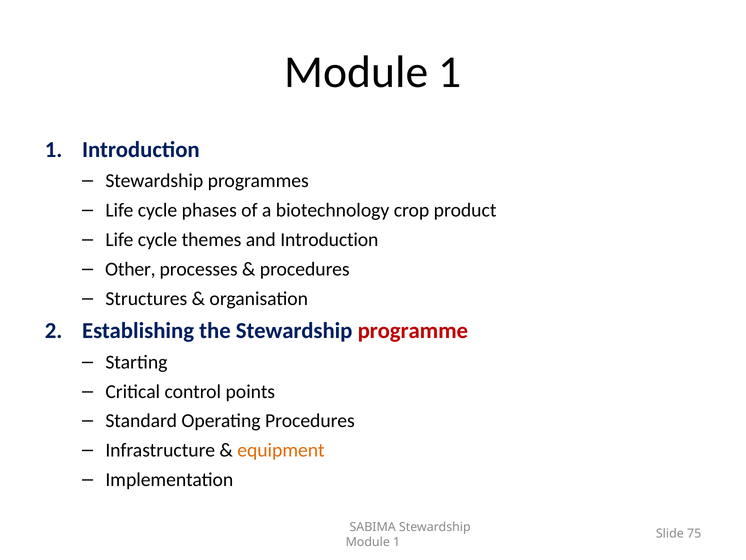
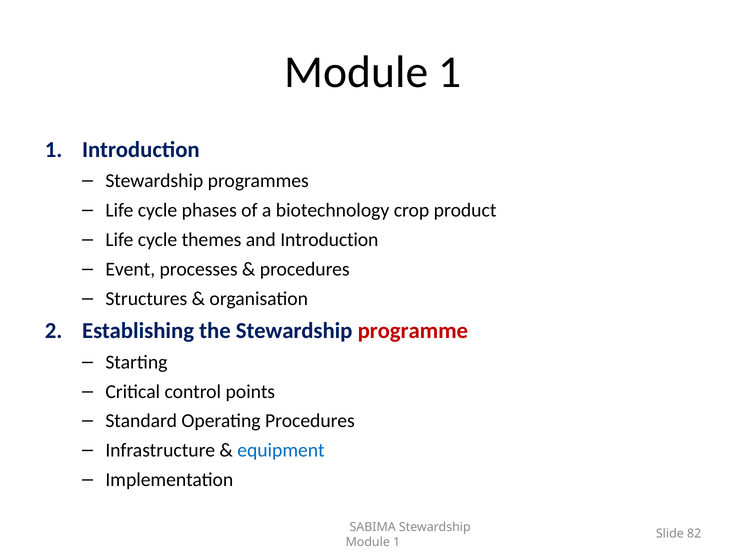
Other: Other -> Event
equipment colour: orange -> blue
75: 75 -> 82
